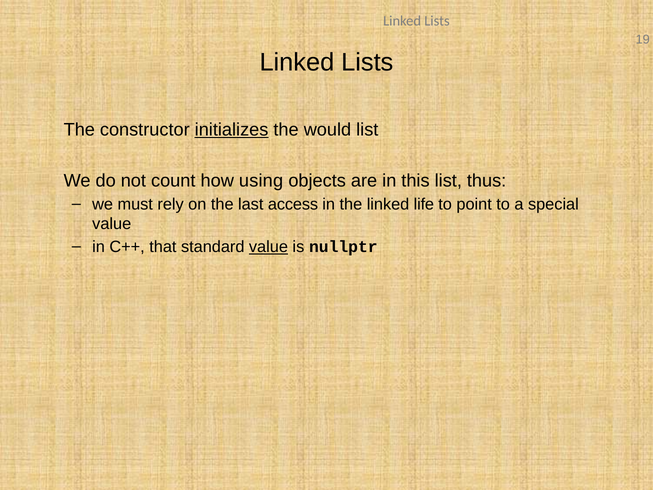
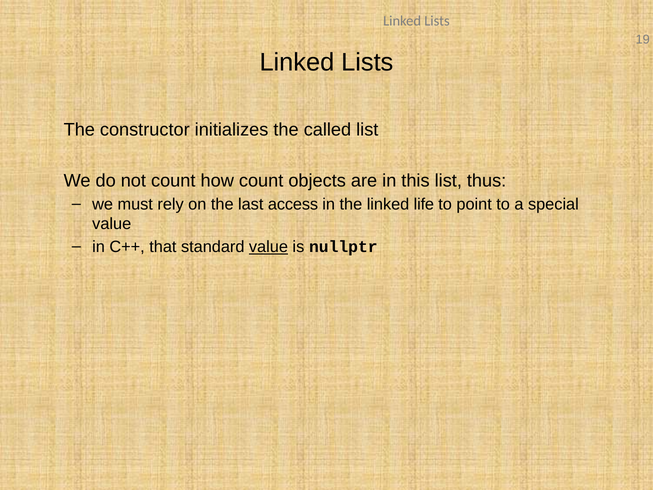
initializes underline: present -> none
would: would -> called
how using: using -> count
